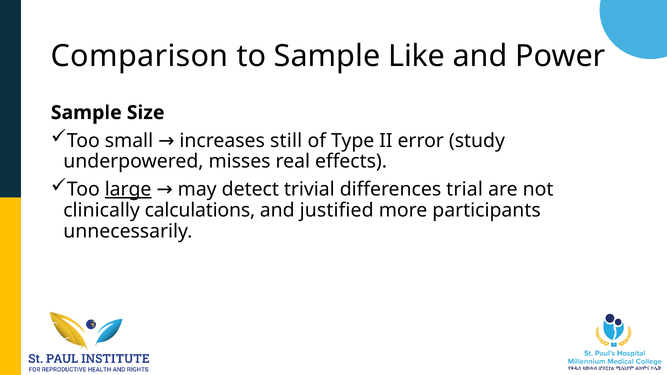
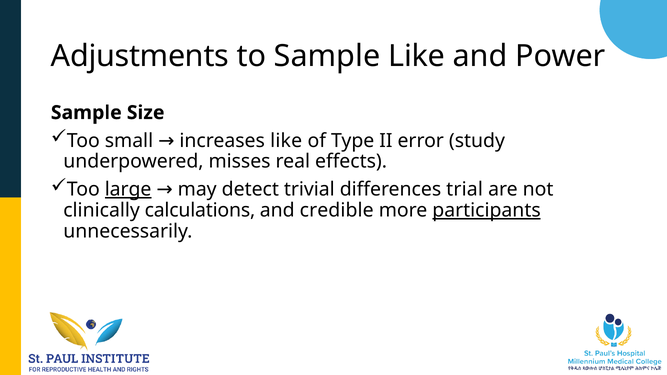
Comparison: Comparison -> Adjustments
increases still: still -> like
justified: justified -> credible
participants underline: none -> present
